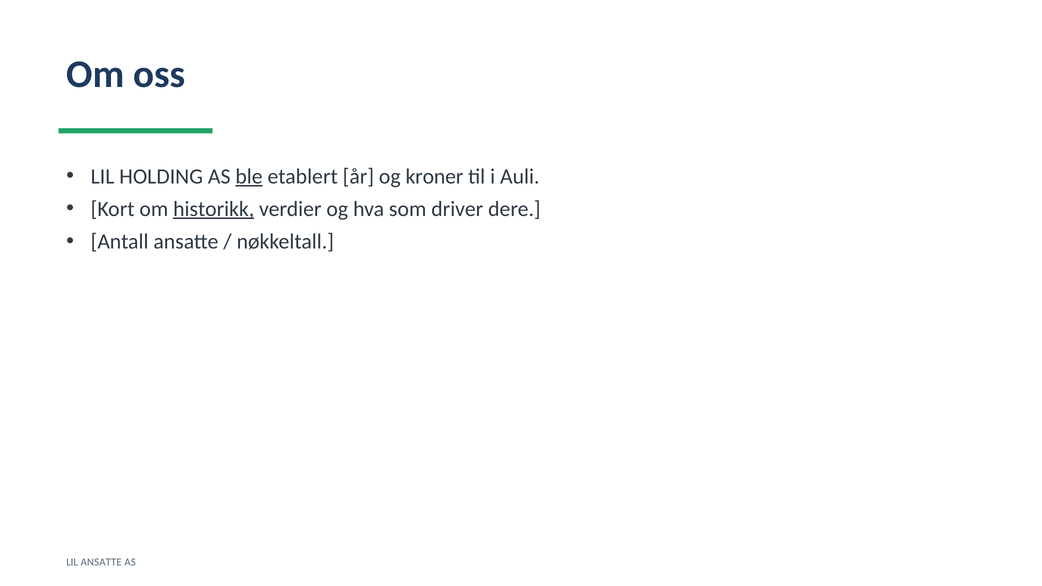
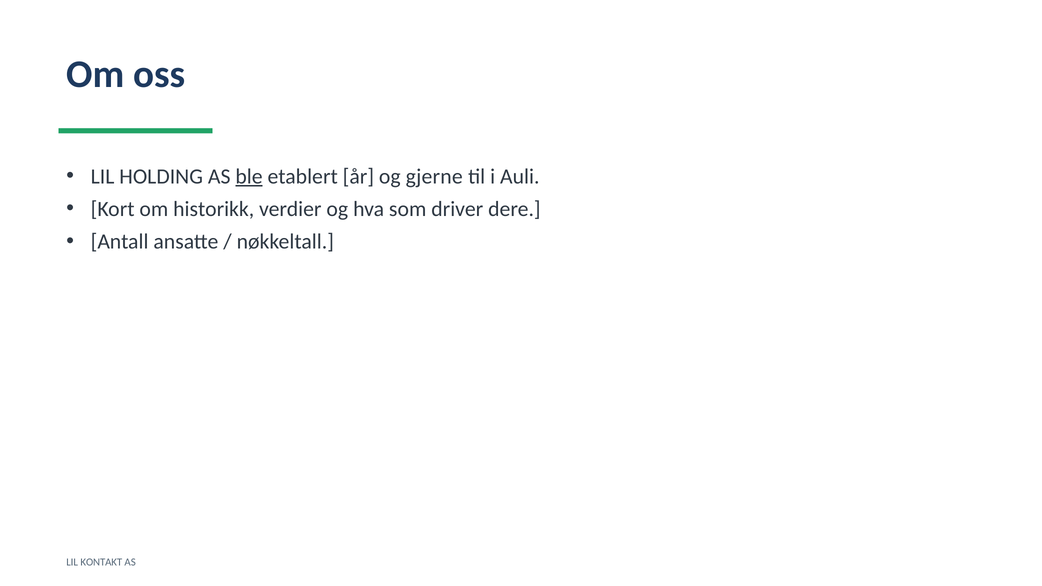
kroner: kroner -> gjerne
historikk underline: present -> none
LIL ANSATTE: ANSATTE -> KONTAKT
